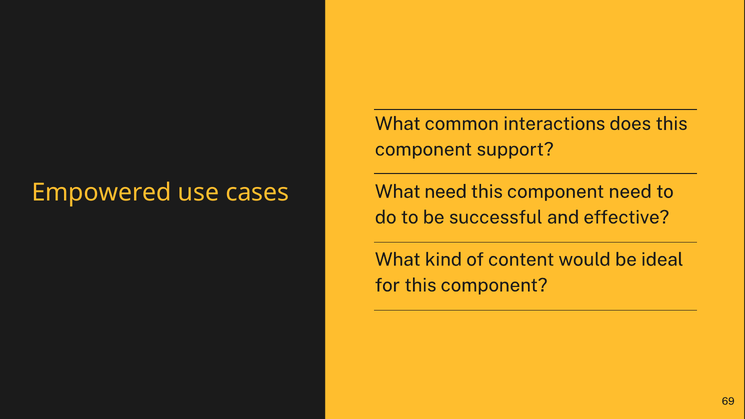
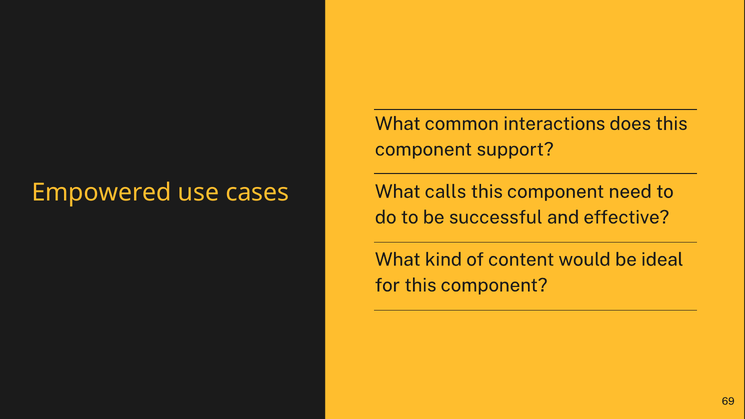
What need: need -> calls
